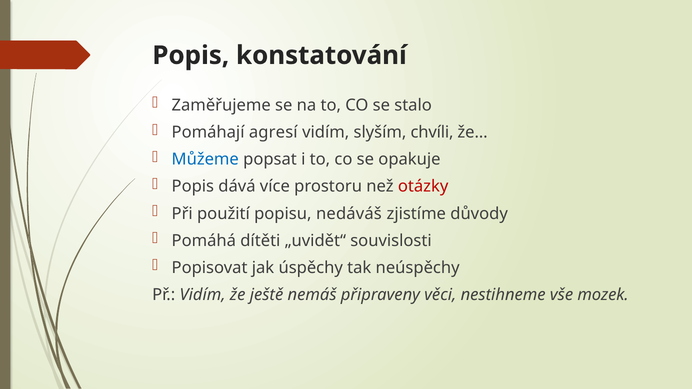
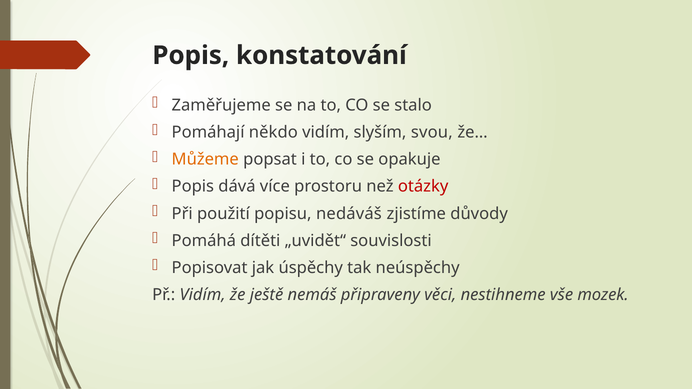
agresí: agresí -> někdo
chvíli: chvíli -> svou
Můžeme colour: blue -> orange
